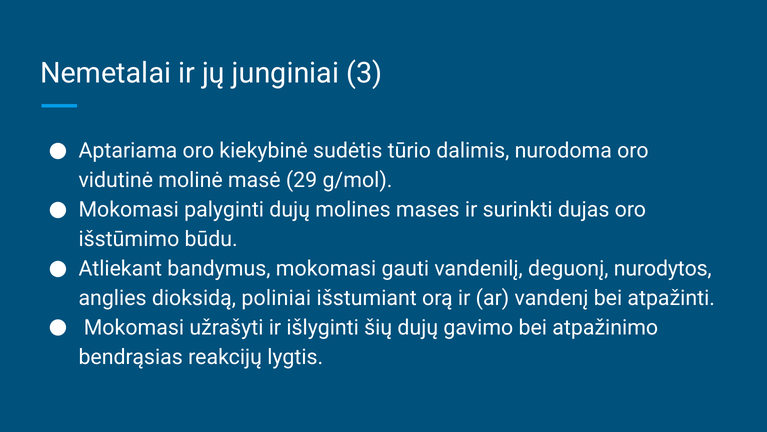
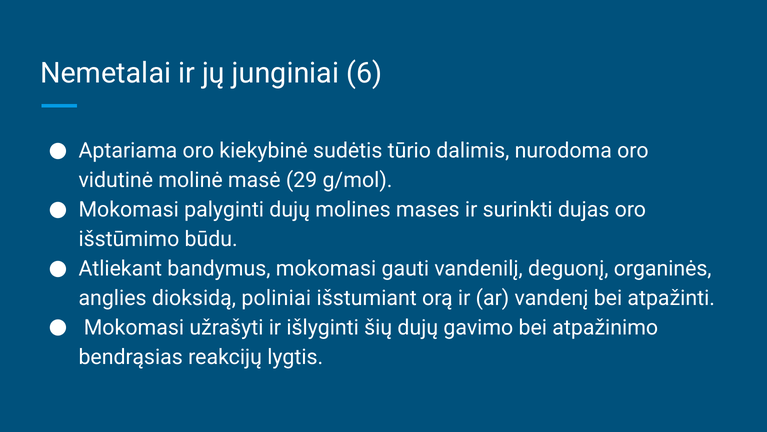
3: 3 -> 6
nurodytos: nurodytos -> organinės
